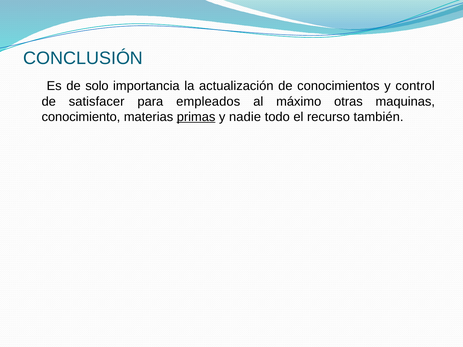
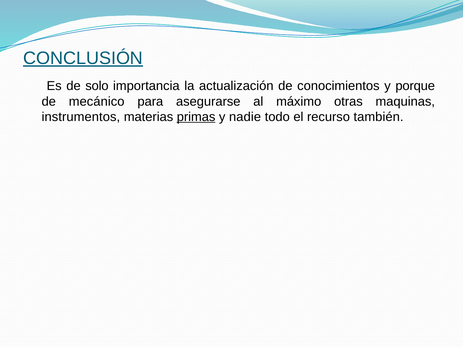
CONCLUSIÓN underline: none -> present
control: control -> porque
satisfacer: satisfacer -> mecánico
empleados: empleados -> asegurarse
conocimiento: conocimiento -> instrumentos
